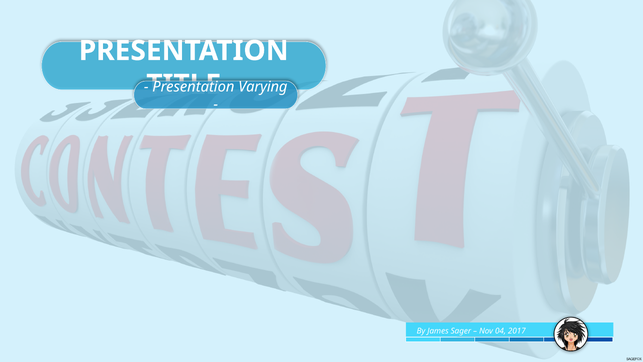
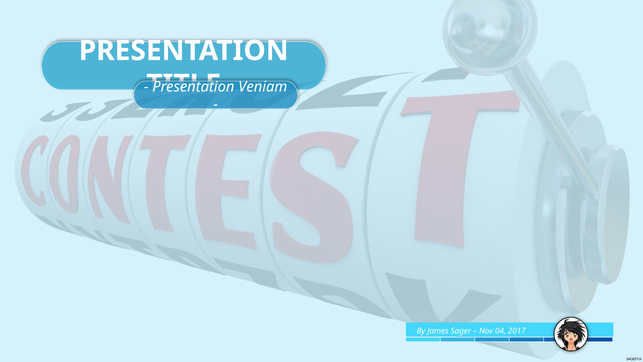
Varying: Varying -> Veniam
